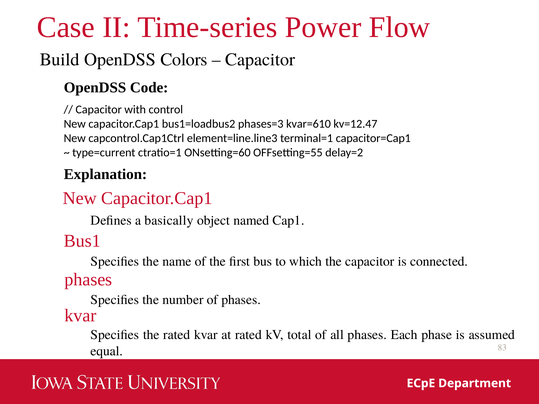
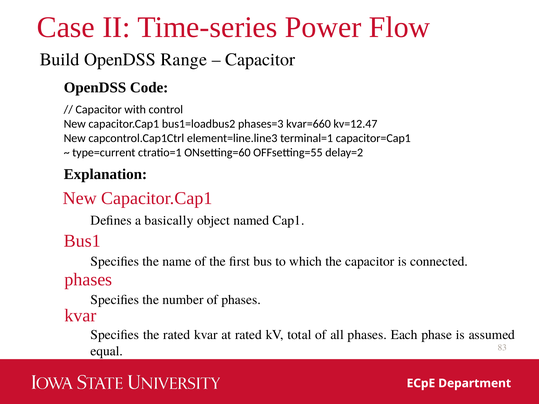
Colors: Colors -> Range
kvar=610: kvar=610 -> kvar=660
